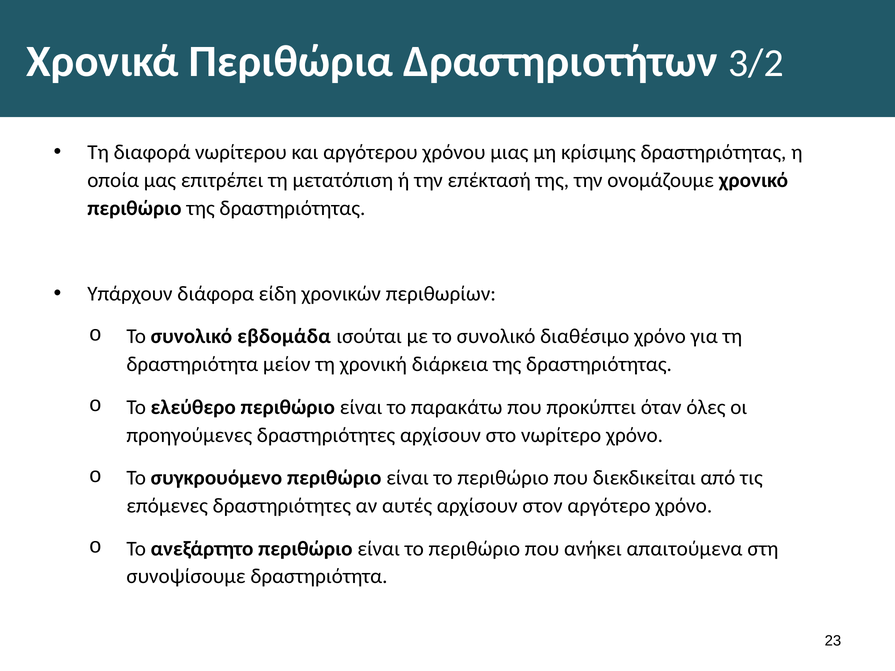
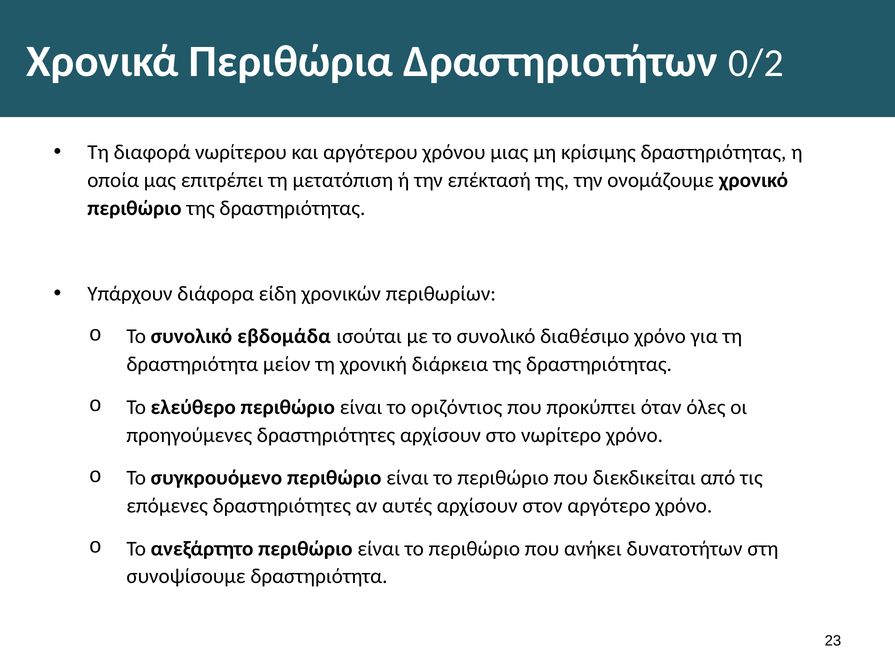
3/2: 3/2 -> 0/2
παρακάτω: παρακάτω -> οριζόντιος
απαιτούμενα: απαιτούμενα -> δυνατοτήτων
